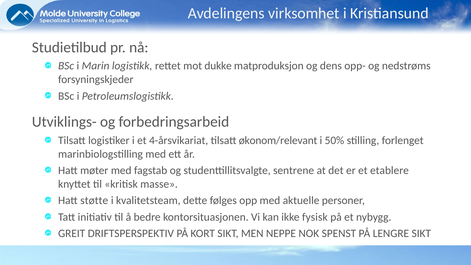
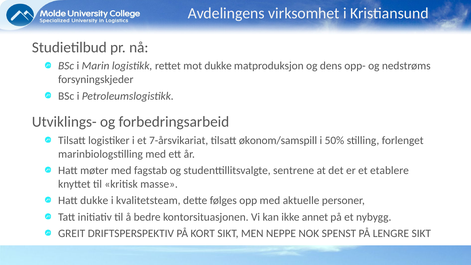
4-årsvikariat: 4-årsvikariat -> 7-årsvikariat
økonom/relevant: økonom/relevant -> økonom/samspill
Hatt støtte: støtte -> dukke
fysisk: fysisk -> annet
